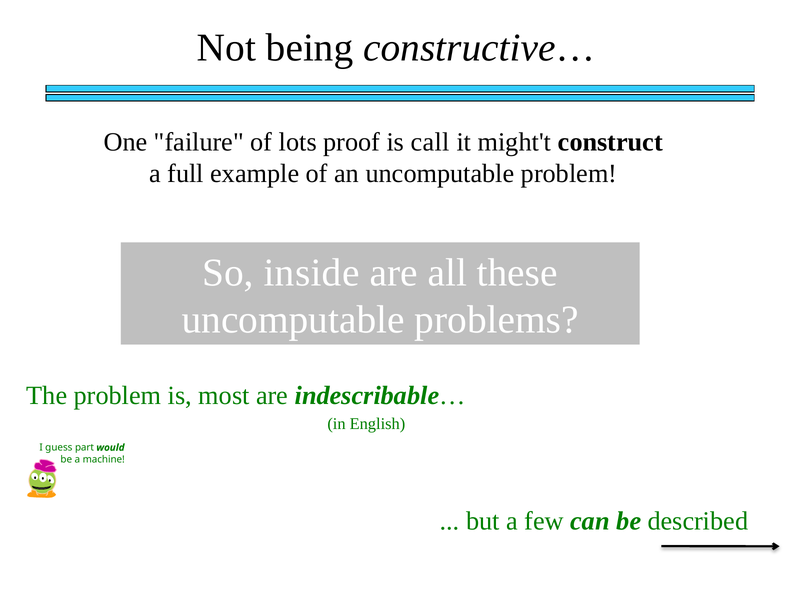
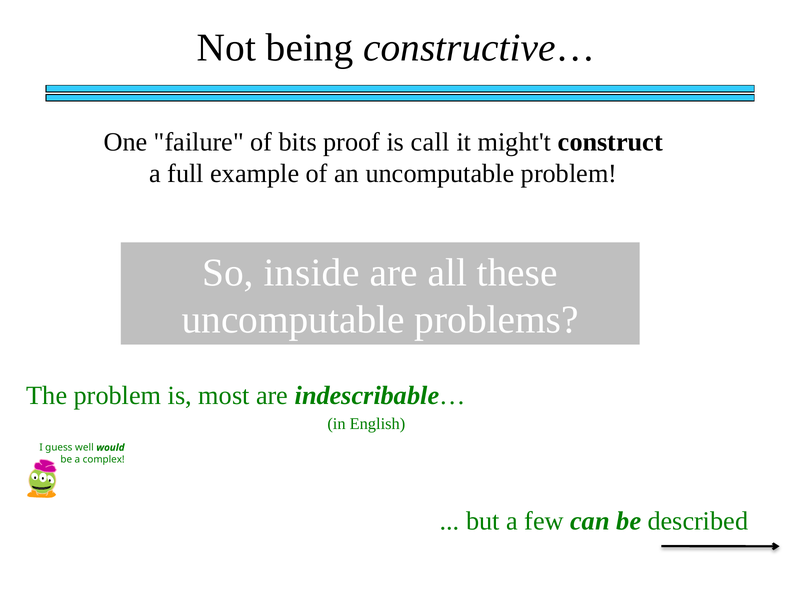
lots: lots -> bits
part: part -> well
machine: machine -> complex
